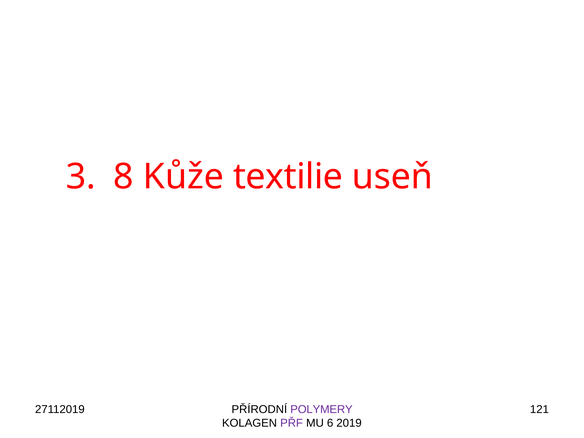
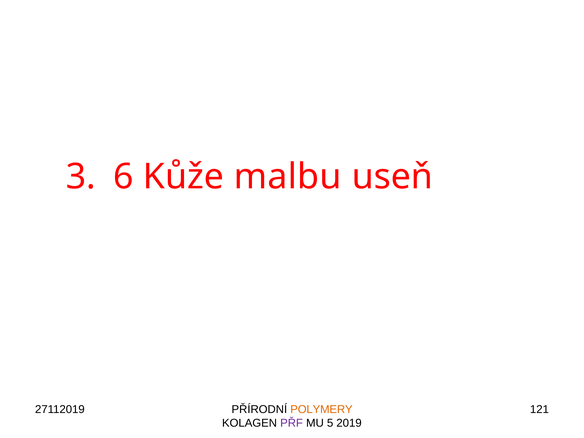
8: 8 -> 6
textilie: textilie -> malbu
POLYMERY colour: purple -> orange
6: 6 -> 5
